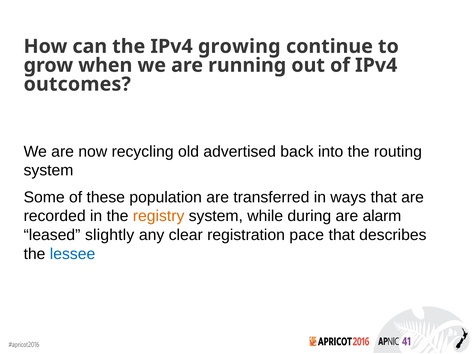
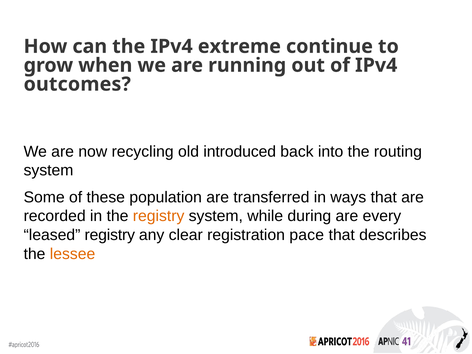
growing: growing -> extreme
advertised: advertised -> introduced
alarm: alarm -> every
leased slightly: slightly -> registry
lessee colour: blue -> orange
